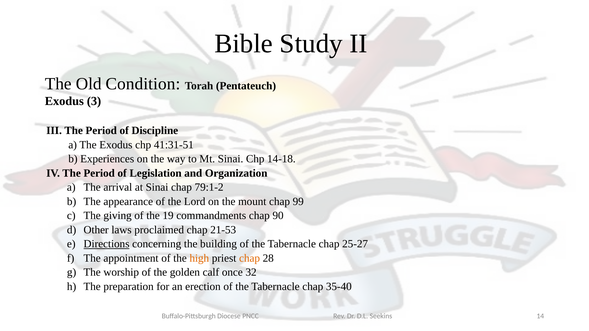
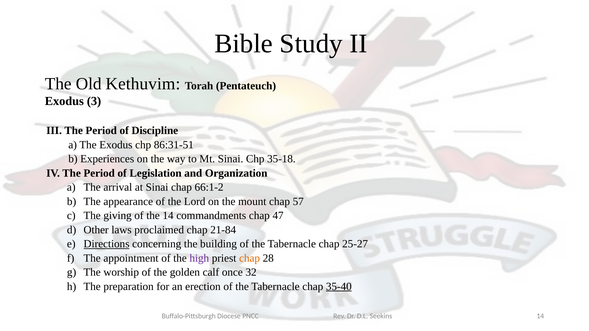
Condition: Condition -> Kethuvim
41:31-51: 41:31-51 -> 86:31-51
14-18: 14-18 -> 35-18
79:1-2: 79:1-2 -> 66:1-2
99: 99 -> 57
the 19: 19 -> 14
90: 90 -> 47
21-53: 21-53 -> 21-84
high colour: orange -> purple
35-40 underline: none -> present
